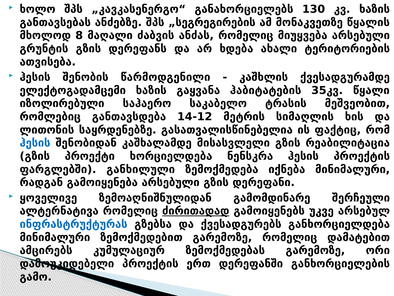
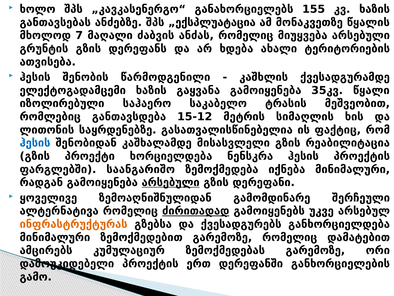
130: 130 -> 155
„სეგრეგირების: „სეგრეგირების -> „ექსპლუატაცია
8: 8 -> 7
გაყვანა ჰაბიტატების: ჰაბიტატების -> გამოიყენება
14-12: 14-12 -> 15-12
განხილული: განხილული -> საანგარიშო
არსებული at (171, 182) underline: none -> present
ინფრასტრუქტურას colour: blue -> orange
